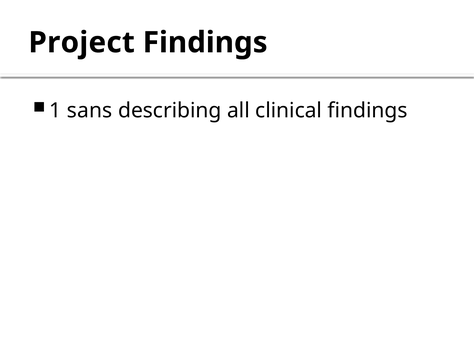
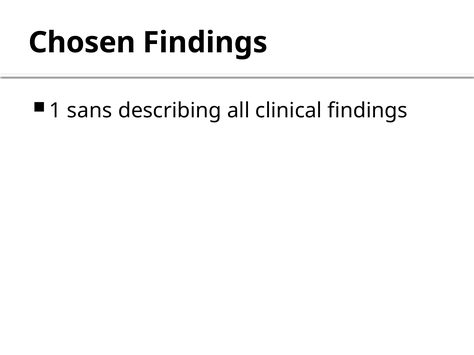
Project: Project -> Chosen
